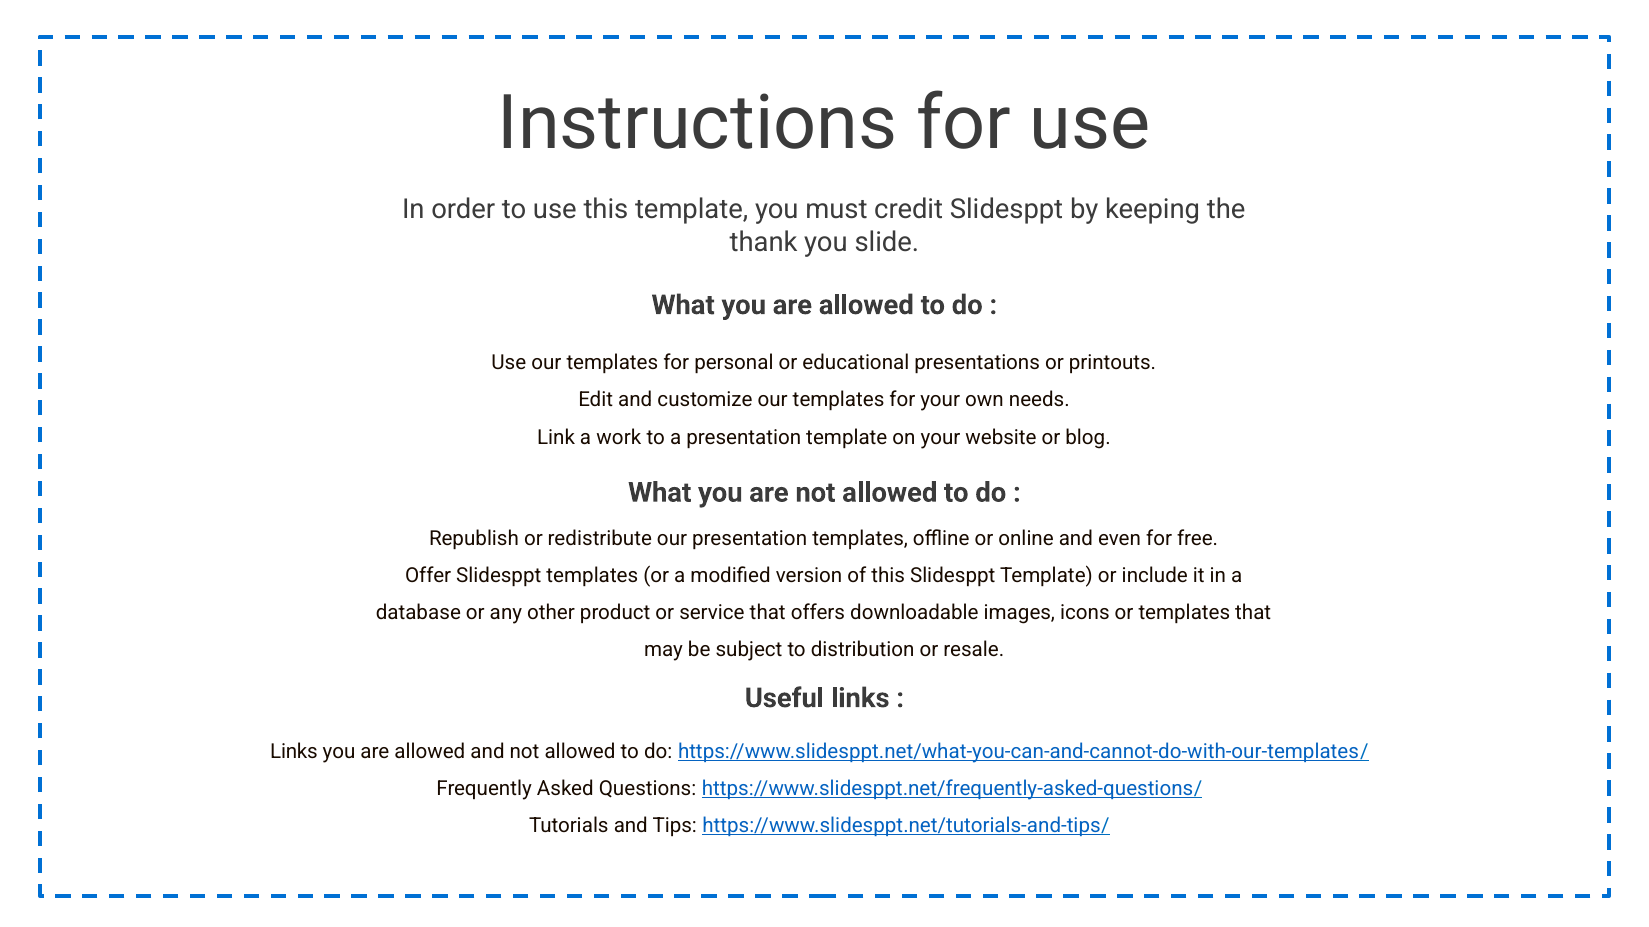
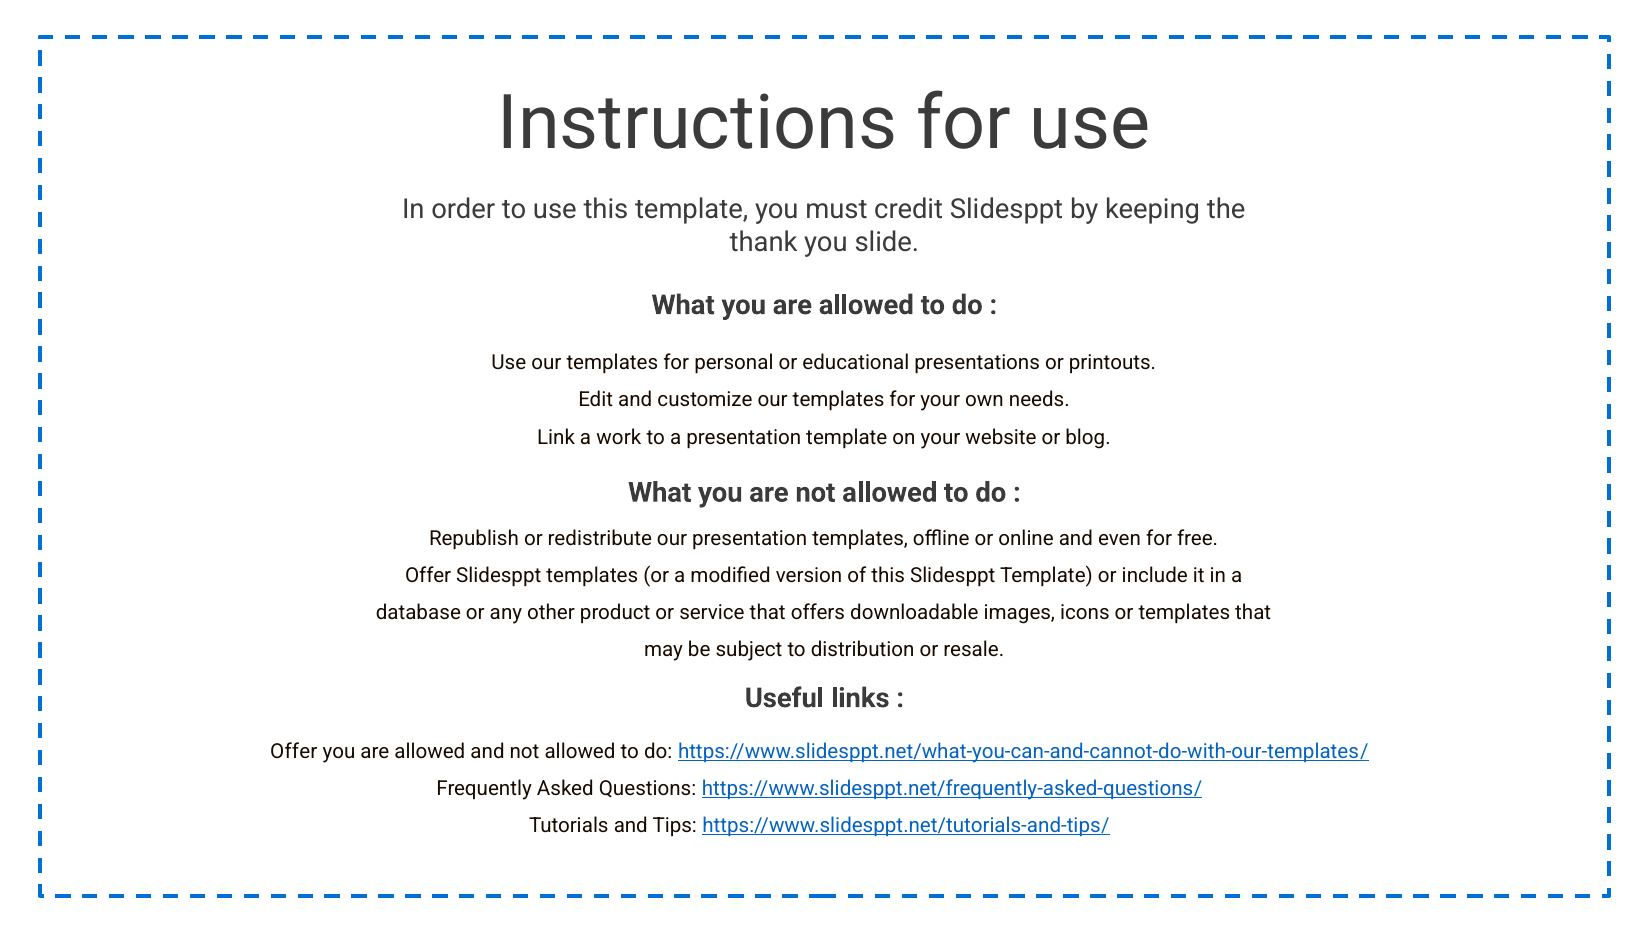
Links at (294, 752): Links -> Offer
